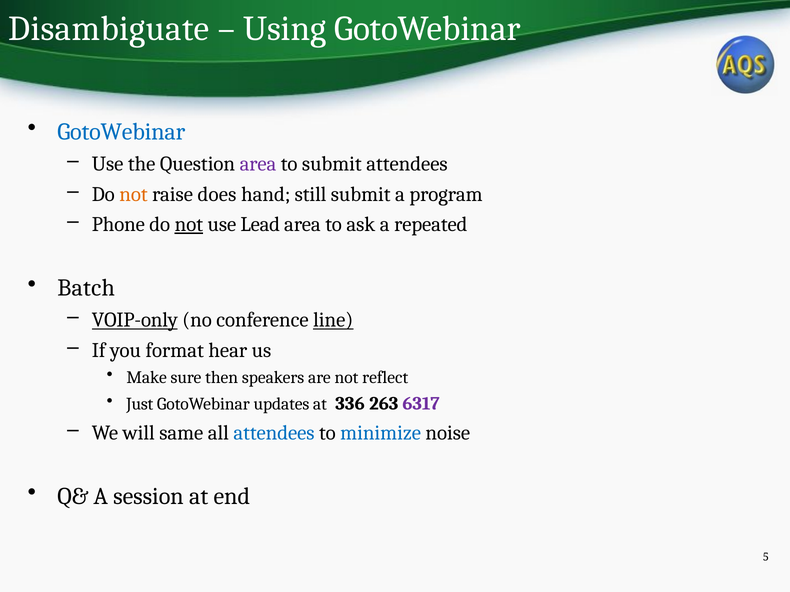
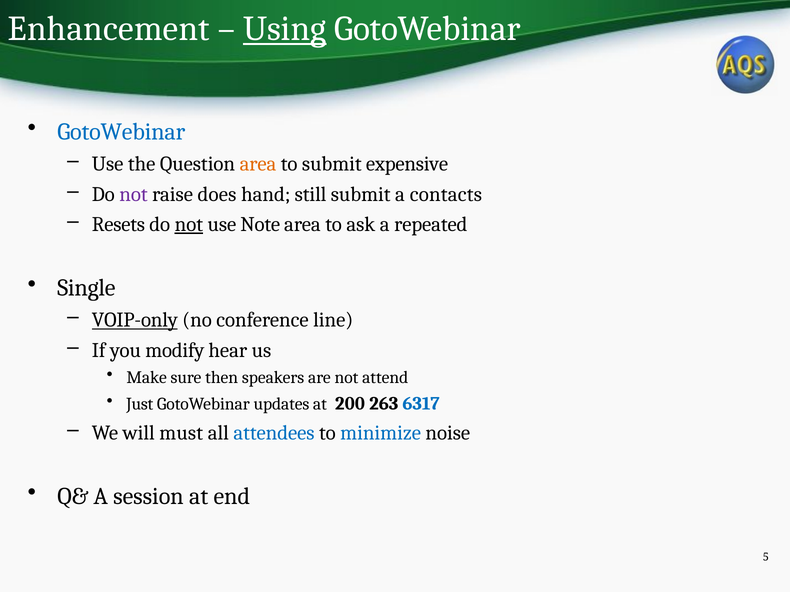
Disambiguate: Disambiguate -> Enhancement
Using underline: none -> present
area at (258, 164) colour: purple -> orange
submit attendees: attendees -> expensive
not at (134, 194) colour: orange -> purple
program: program -> contacts
Phone: Phone -> Resets
Lead: Lead -> Note
Batch: Batch -> Single
line underline: present -> none
format: format -> modify
reflect: reflect -> attend
336: 336 -> 200
6317 colour: purple -> blue
same: same -> must
